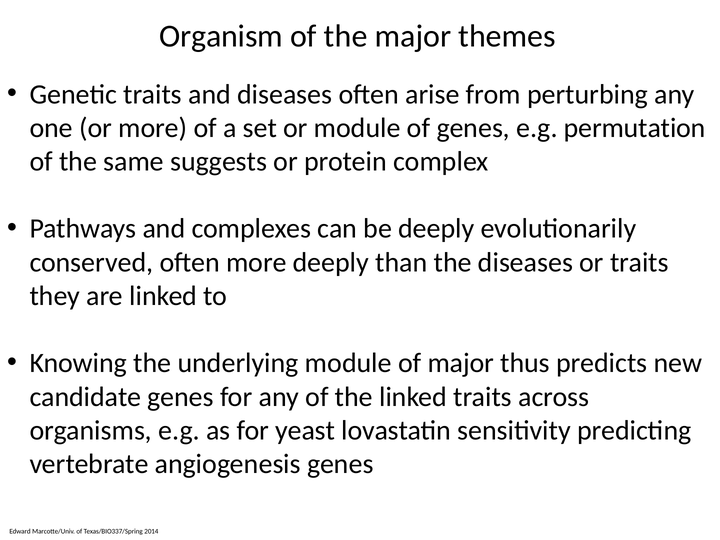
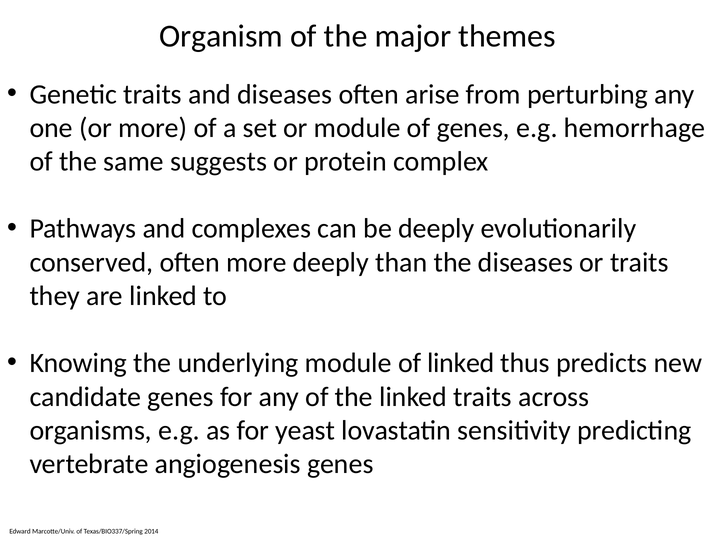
permutation: permutation -> hemorrhage
of major: major -> linked
